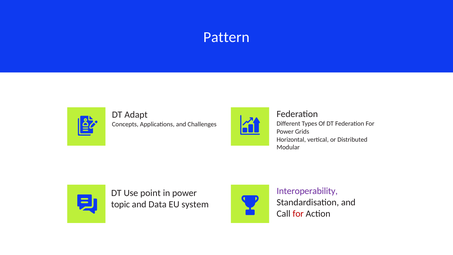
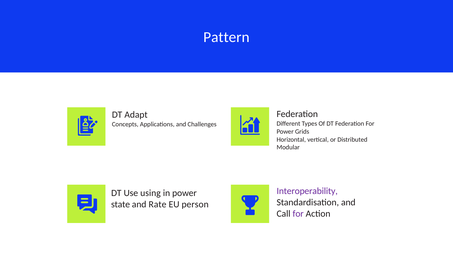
point: point -> using
topic: topic -> state
Data: Data -> Rate
system: system -> person
for at (298, 214) colour: red -> purple
